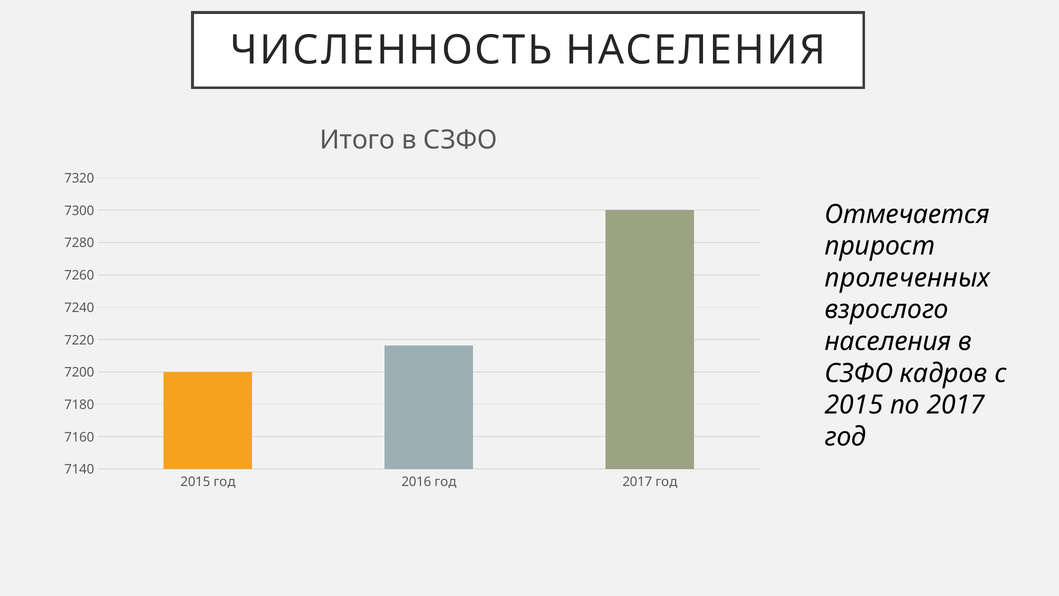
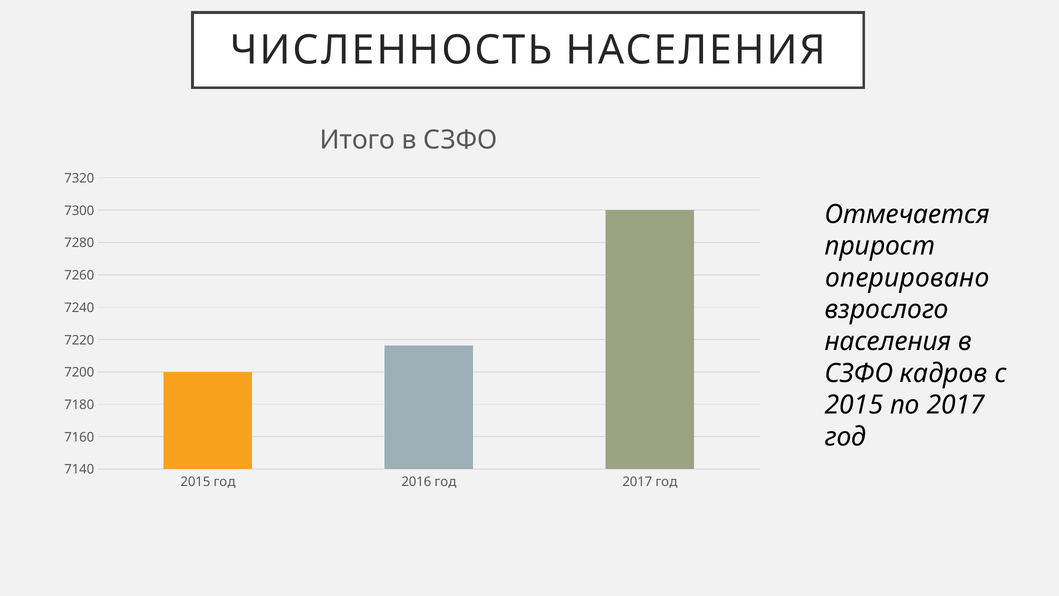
пролеченных: пролеченных -> оперировано
